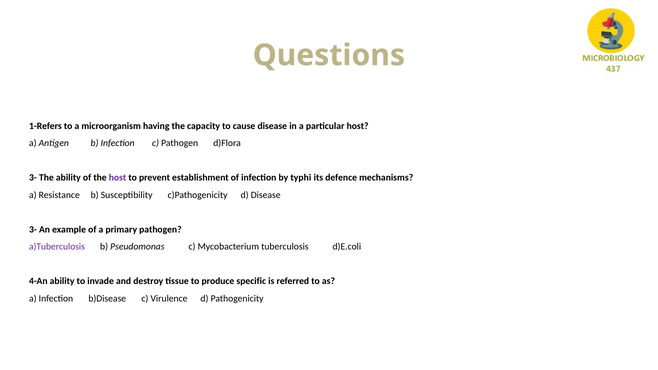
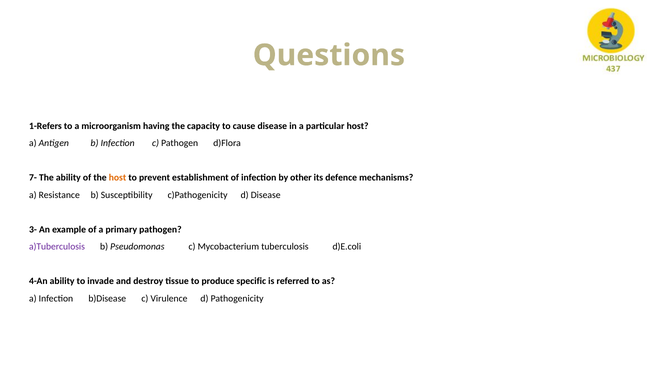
3- at (33, 178): 3- -> 7-
host at (118, 178) colour: purple -> orange
typhi: typhi -> other
